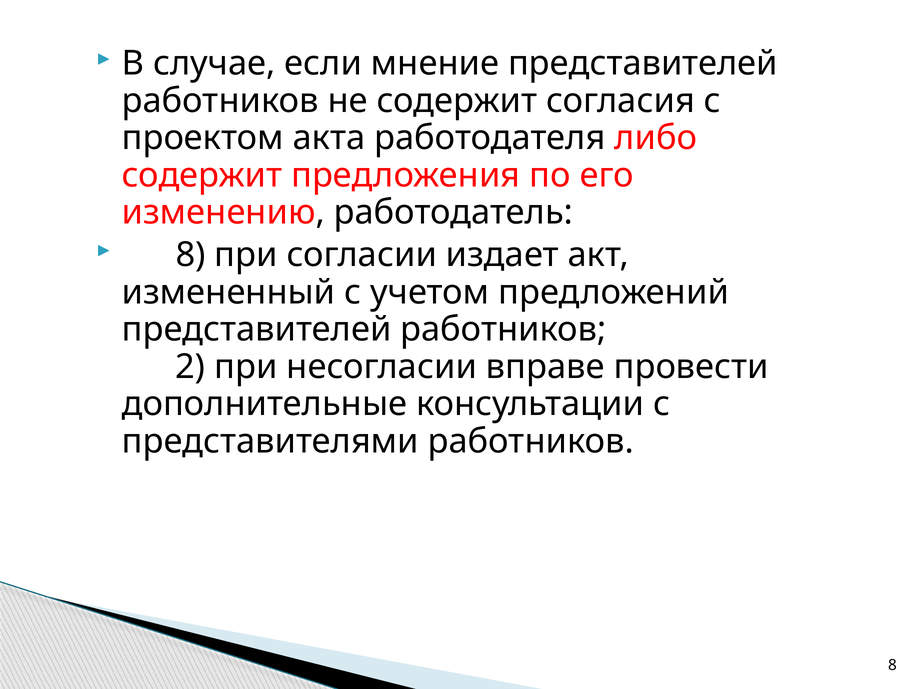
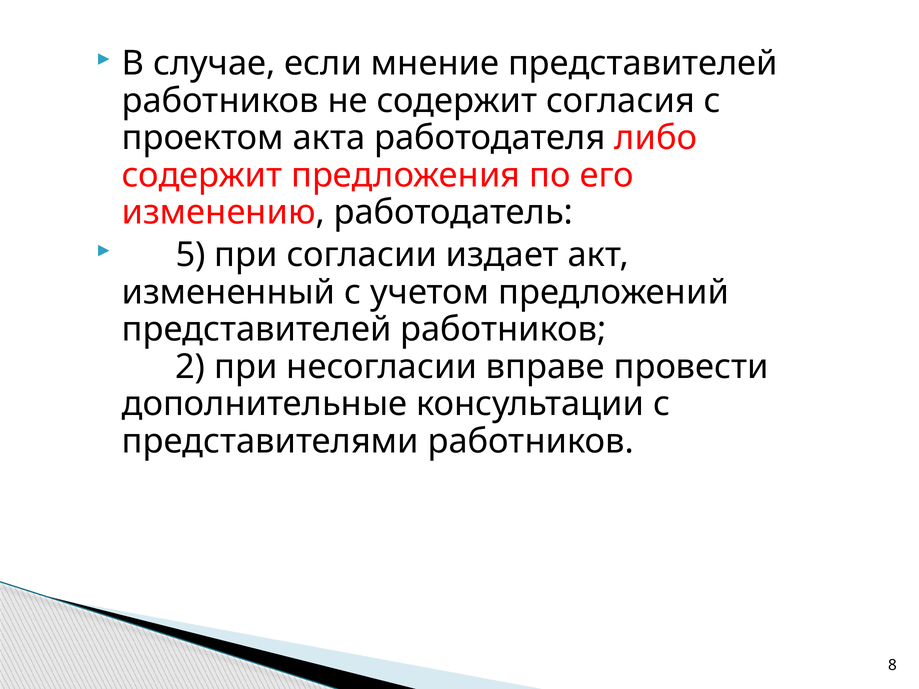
8 at (191, 255): 8 -> 5
